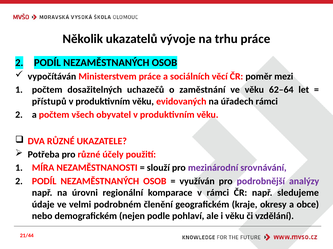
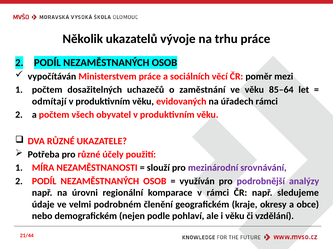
62–64: 62–64 -> 85–64
přístupů: přístupů -> odmítají
